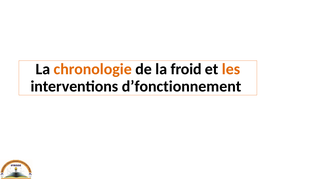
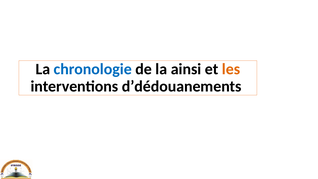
chronologie colour: orange -> blue
froid: froid -> ainsi
d’fonctionnement: d’fonctionnement -> d’dédouanements
